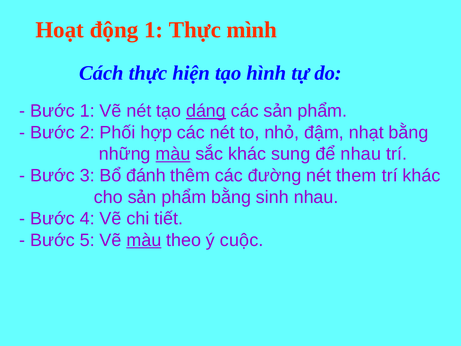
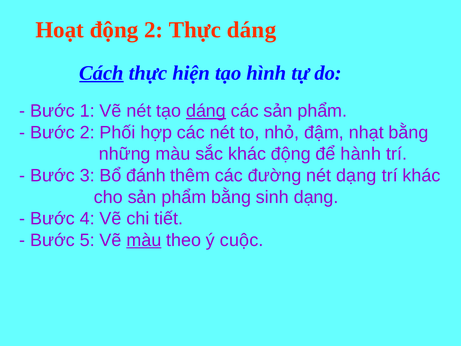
động 1: 1 -> 2
Thực mình: mình -> dáng
Cách underline: none -> present
màu at (173, 154) underline: present -> none
khác sung: sung -> động
để nhau: nhau -> hành
nét them: them -> dạng
sinh nhau: nhau -> dạng
